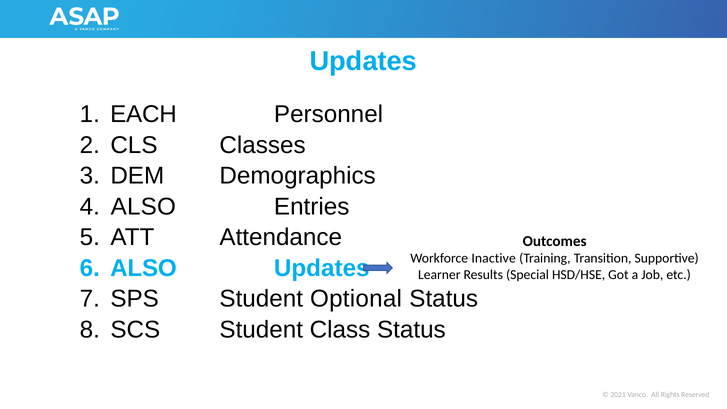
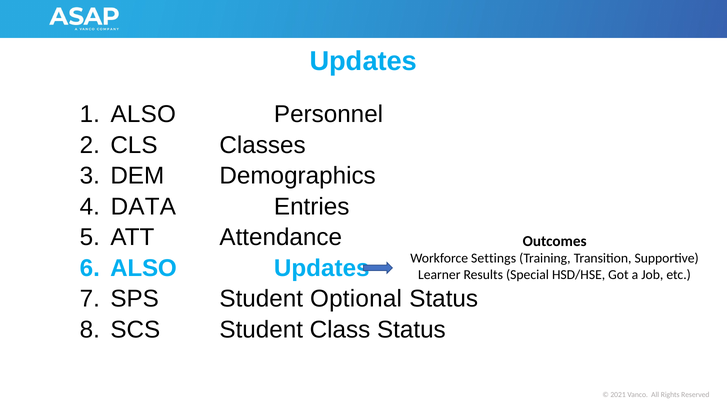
EACH at (143, 114): EACH -> ALSO
ALSO at (143, 207): ALSO -> DATA
Inactive: Inactive -> Settings
